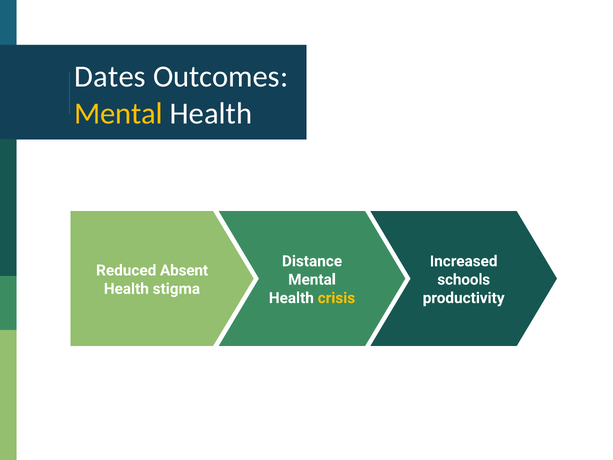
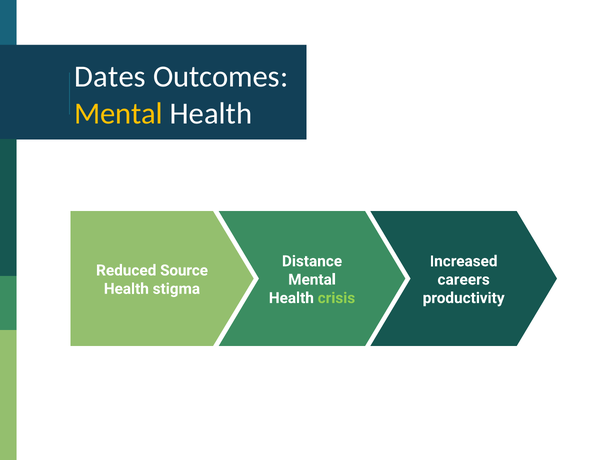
Absent: Absent -> Source
schools: schools -> careers
crisis colour: yellow -> light green
